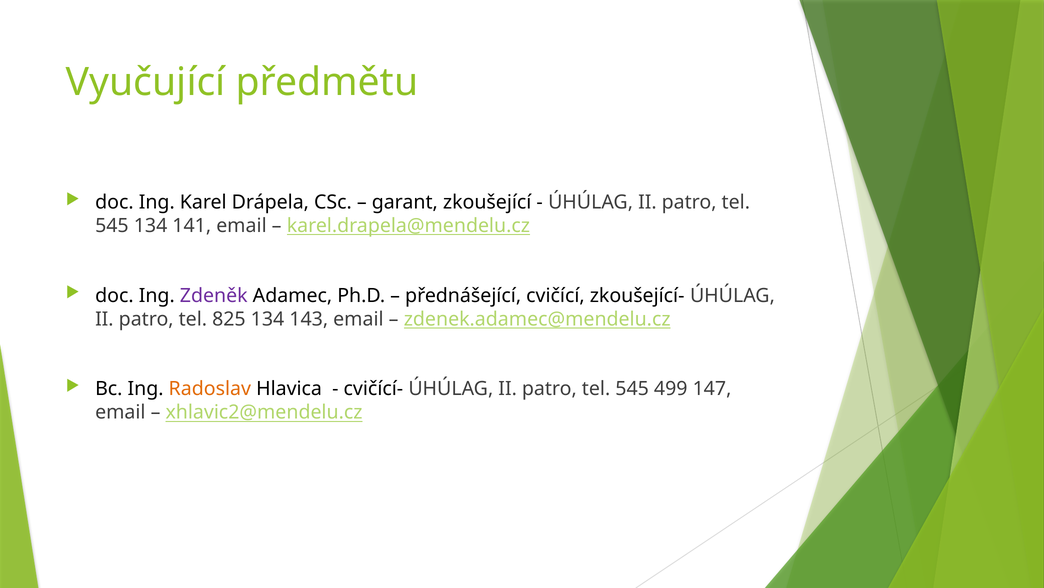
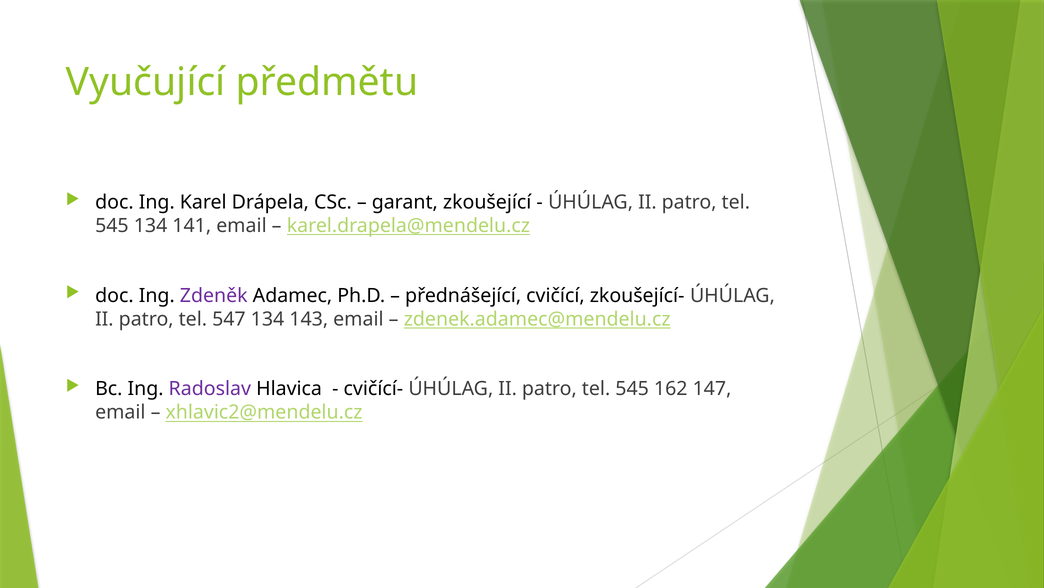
825: 825 -> 547
Radoslav colour: orange -> purple
499: 499 -> 162
